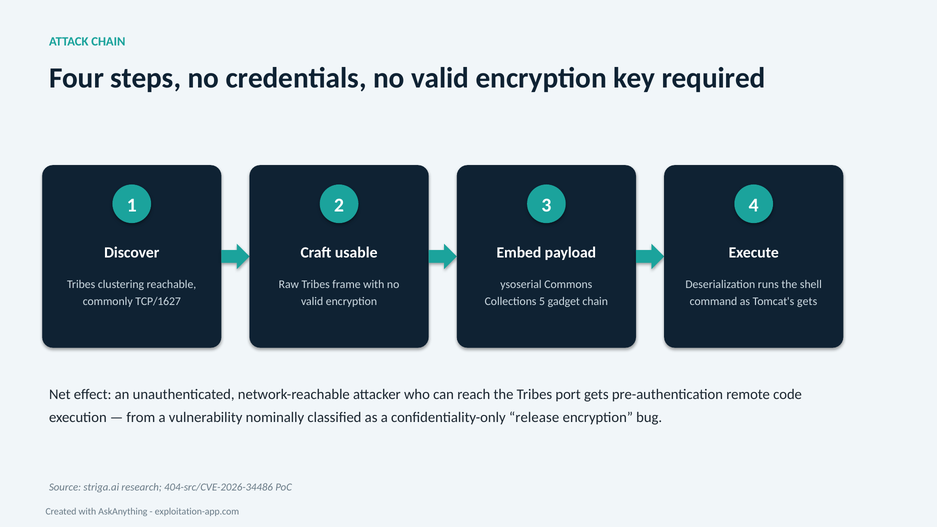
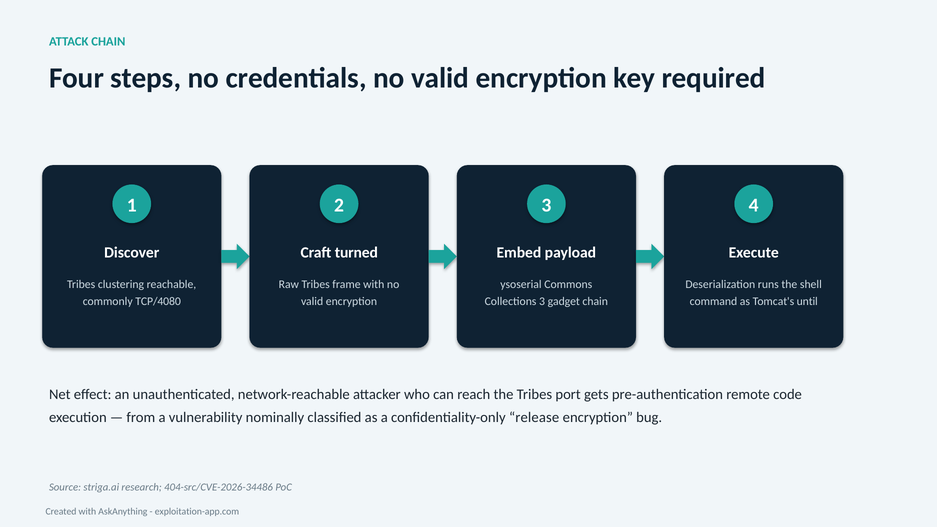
usable: usable -> turned
TCP/1627: TCP/1627 -> TCP/4080
Collections 5: 5 -> 3
Tomcat's gets: gets -> until
